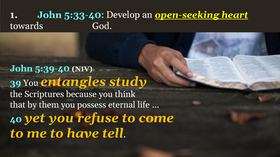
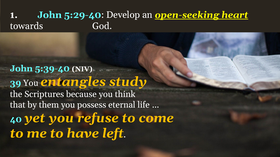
5:33-40: 5:33-40 -> 5:29-40
tell: tell -> left
